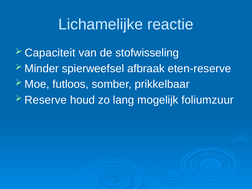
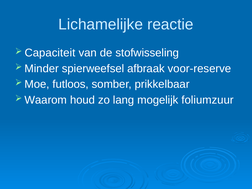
eten-reserve: eten-reserve -> voor-reserve
Reserve: Reserve -> Waarom
